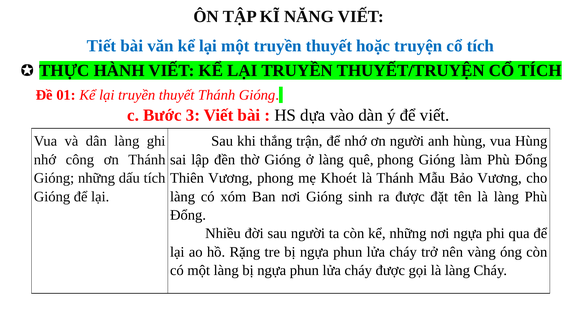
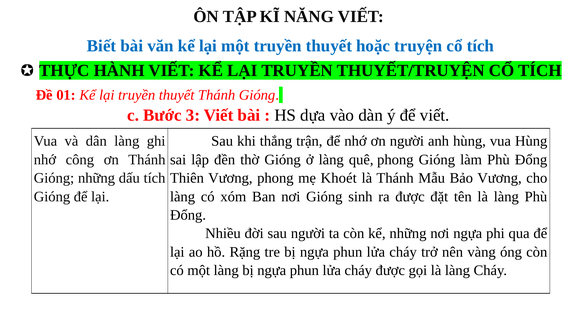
Tiết: Tiết -> Biết
